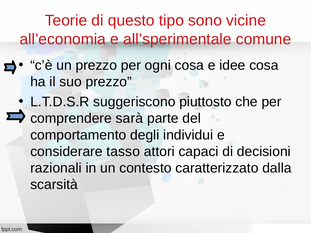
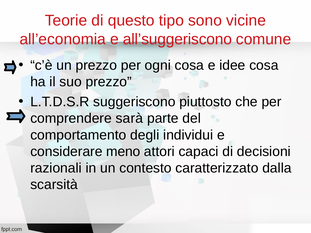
all’sperimentale: all’sperimentale -> all’suggeriscono
tasso: tasso -> meno
